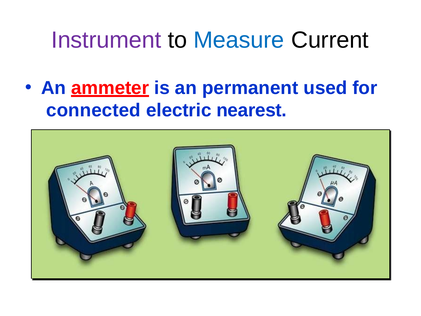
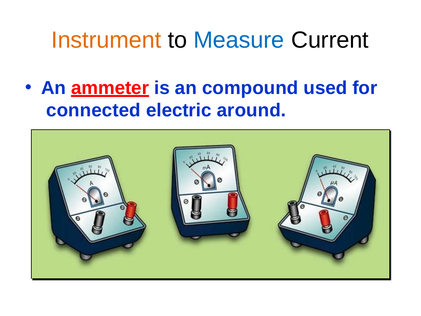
Instrument colour: purple -> orange
permanent: permanent -> compound
nearest: nearest -> around
